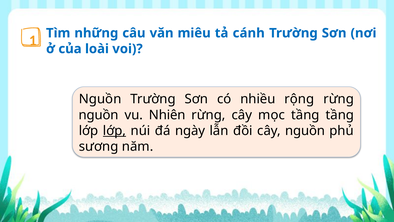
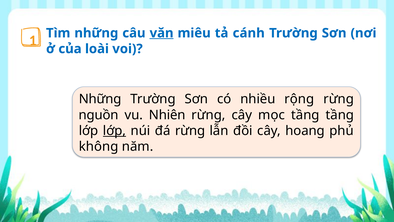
văn underline: none -> present
Nguồn at (100, 99): Nguồn -> Những
đá ngày: ngày -> rừng
cây nguồn: nguồn -> hoang
sương: sương -> không
